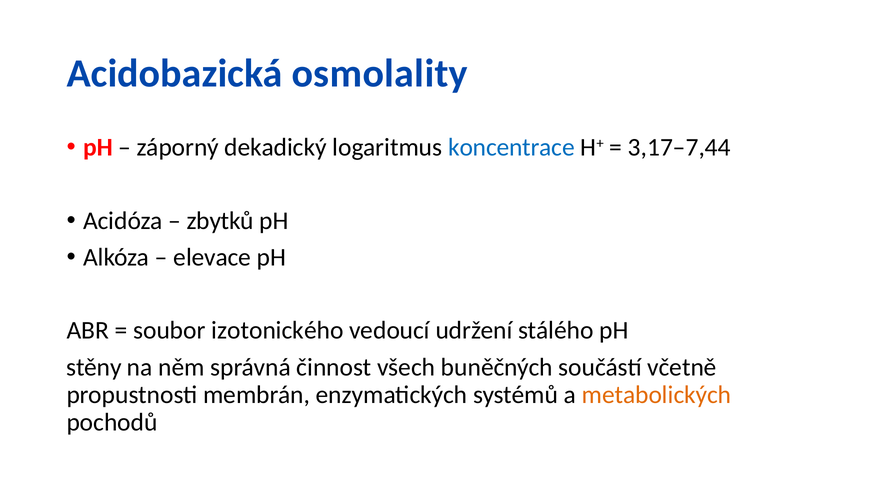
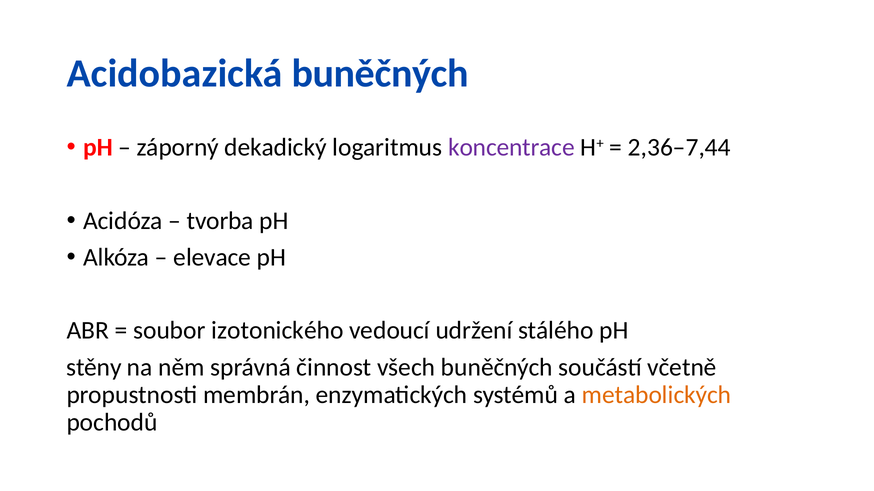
Acidobazická osmolality: osmolality -> buněčných
koncentrace colour: blue -> purple
3,17–7,44: 3,17–7,44 -> 2,36–7,44
zbytků: zbytků -> tvorba
